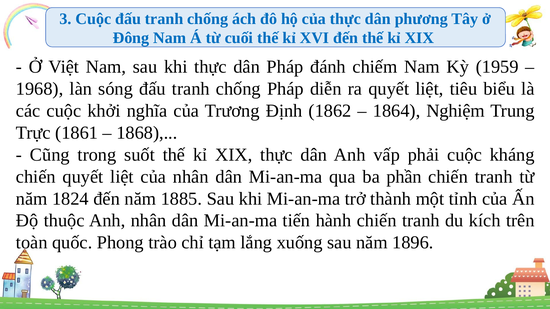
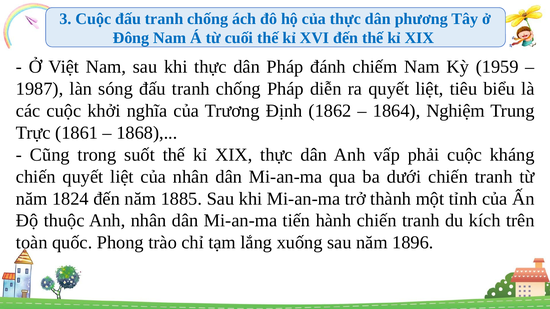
1968: 1968 -> 1987
phần: phần -> dưới
